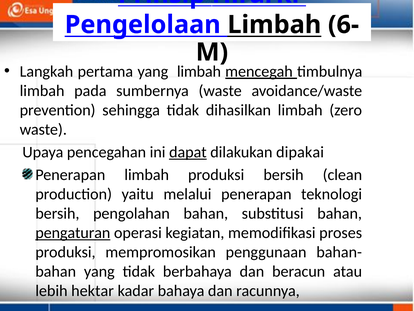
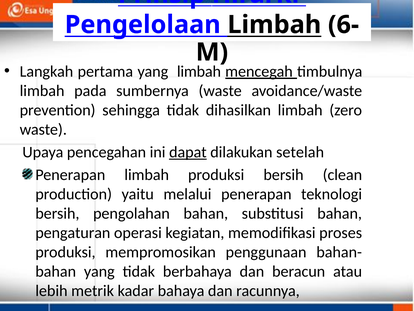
dipakai: dipakai -> setelah
pengaturan underline: present -> none
hektar: hektar -> metrik
